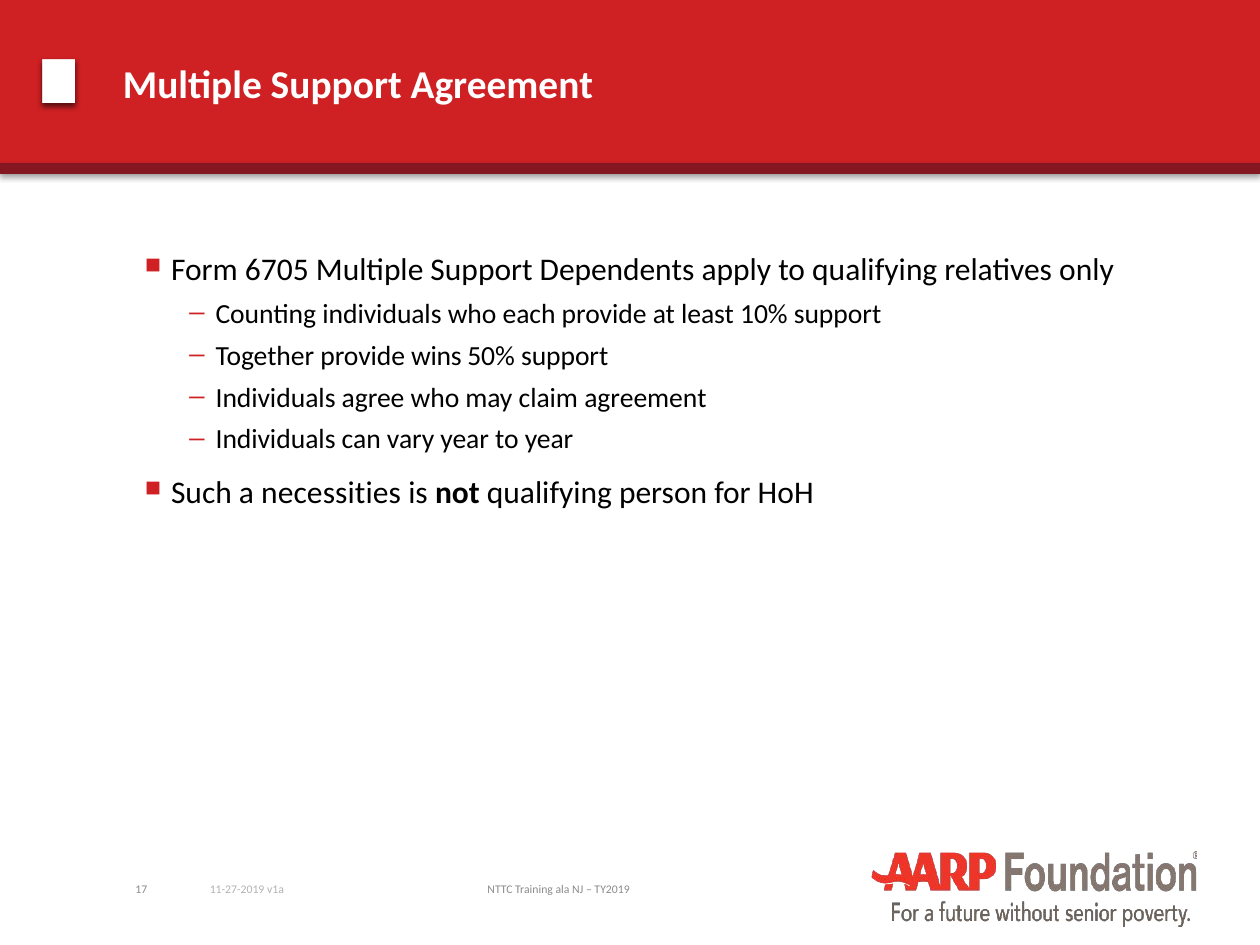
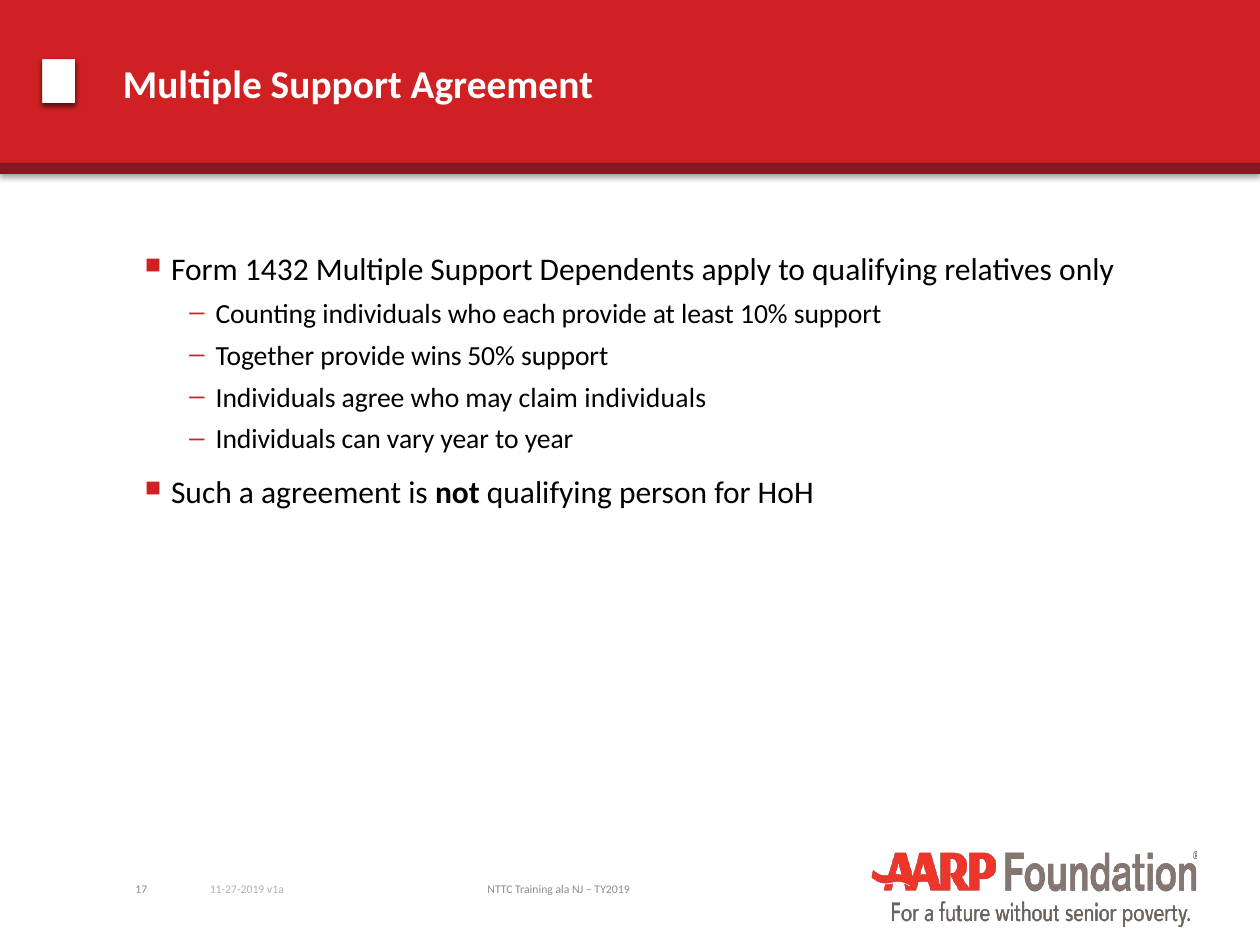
6705: 6705 -> 1432
claim agreement: agreement -> individuals
a necessities: necessities -> agreement
